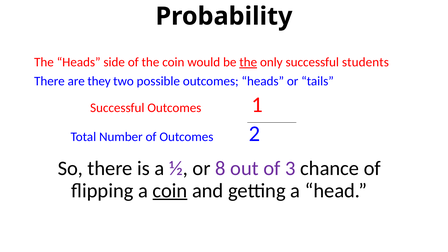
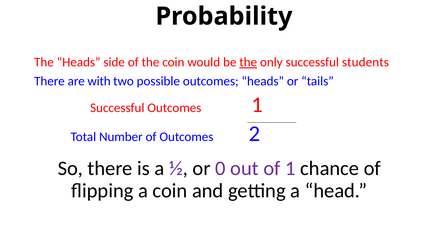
they: they -> with
8: 8 -> 0
of 3: 3 -> 1
coin at (170, 191) underline: present -> none
